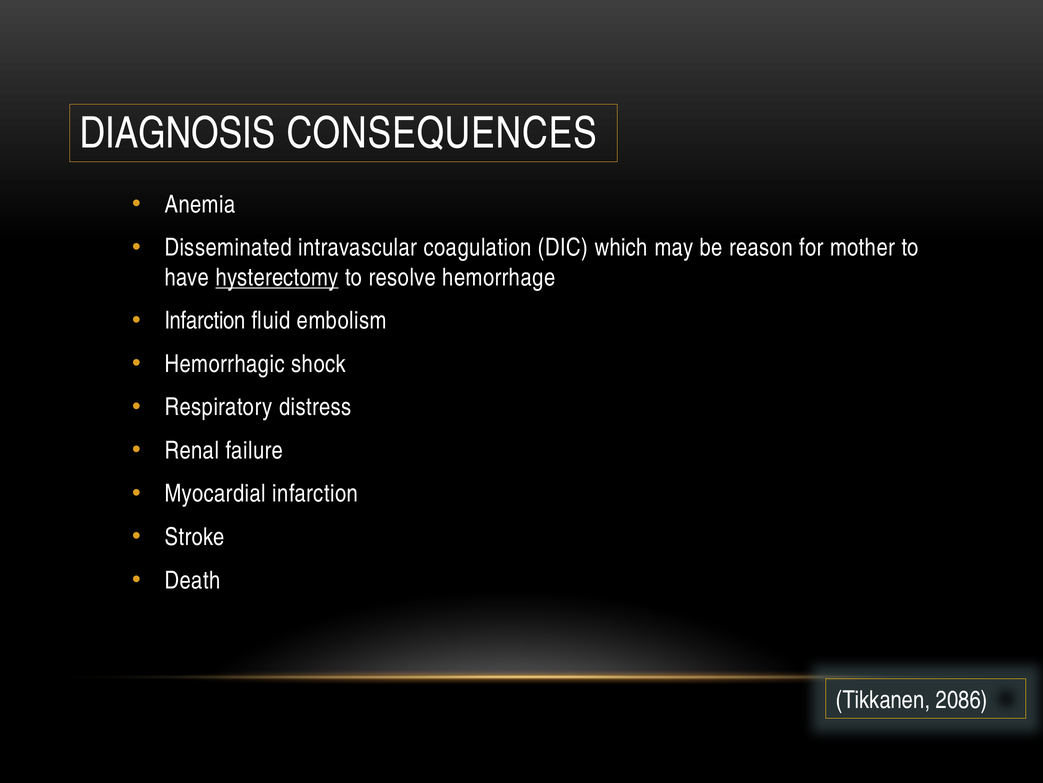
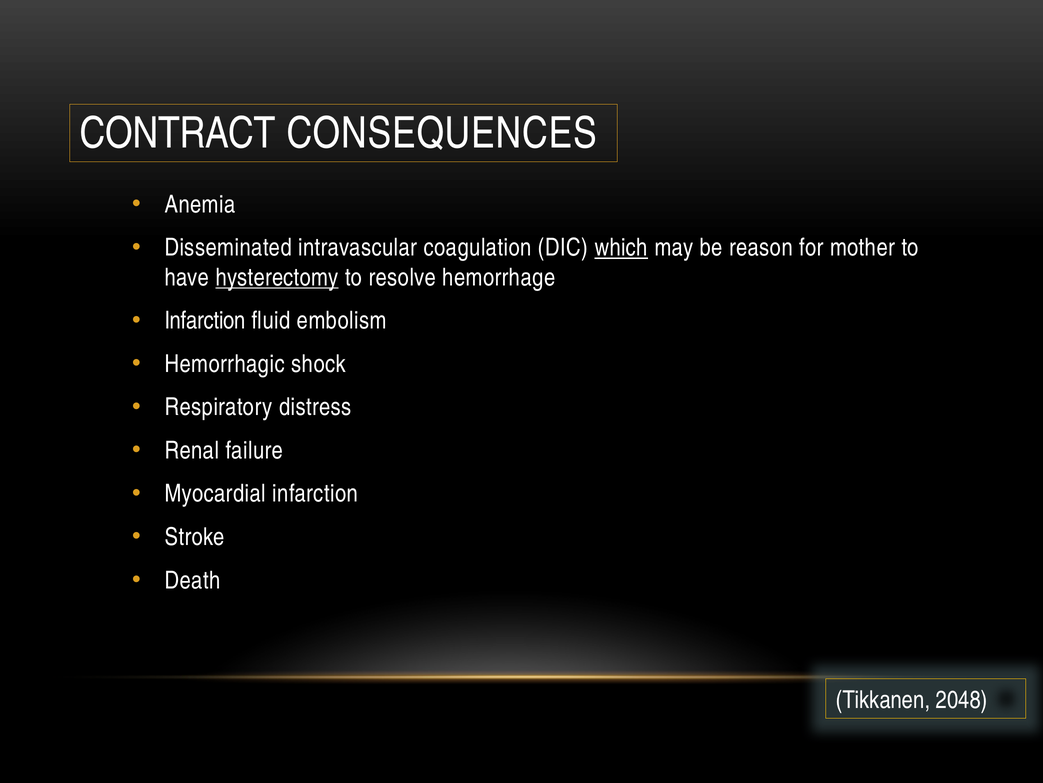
DIAGNOSIS: DIAGNOSIS -> CONTRACT
which underline: none -> present
2086: 2086 -> 2048
